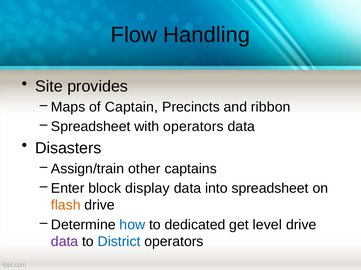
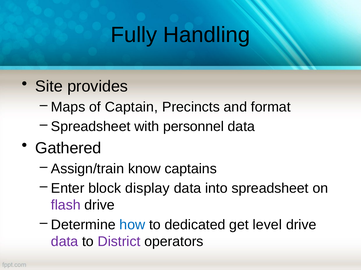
Flow: Flow -> Fully
ribbon: ribbon -> format
with operators: operators -> personnel
Disasters: Disasters -> Gathered
other: other -> know
flash colour: orange -> purple
District colour: blue -> purple
